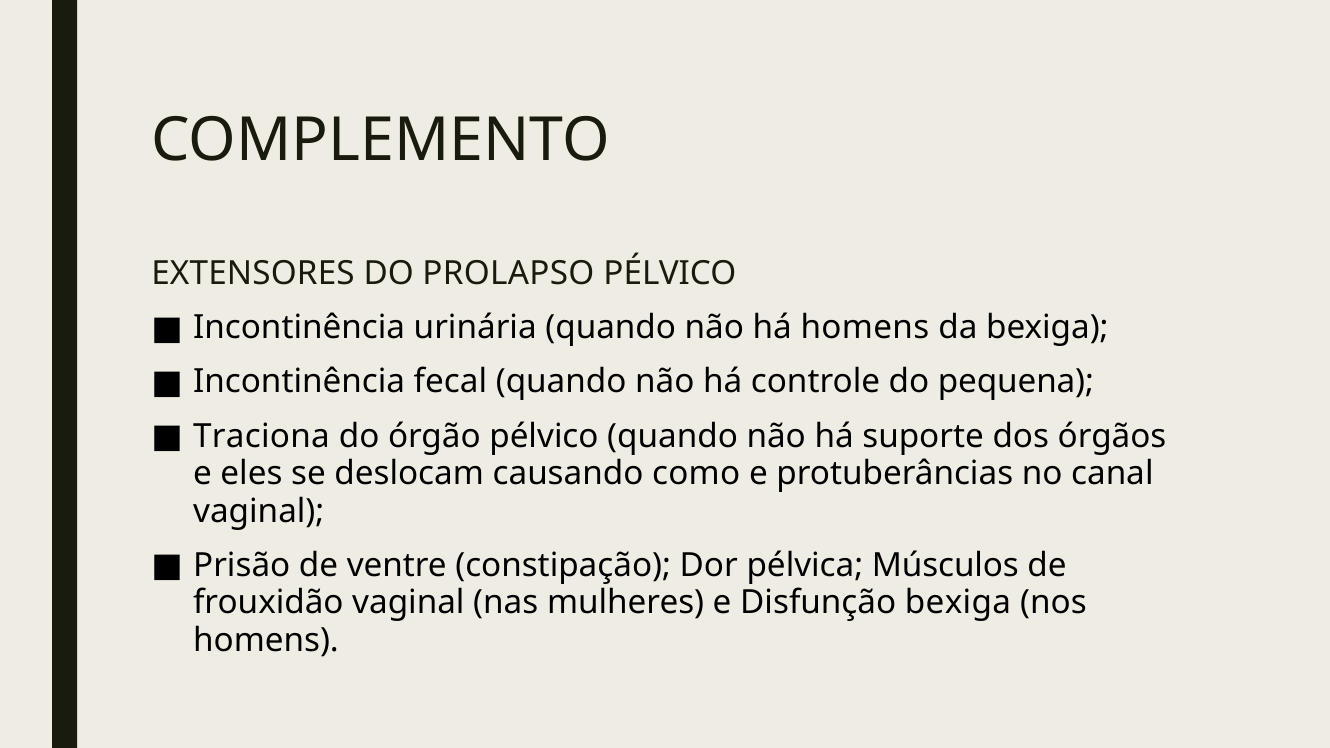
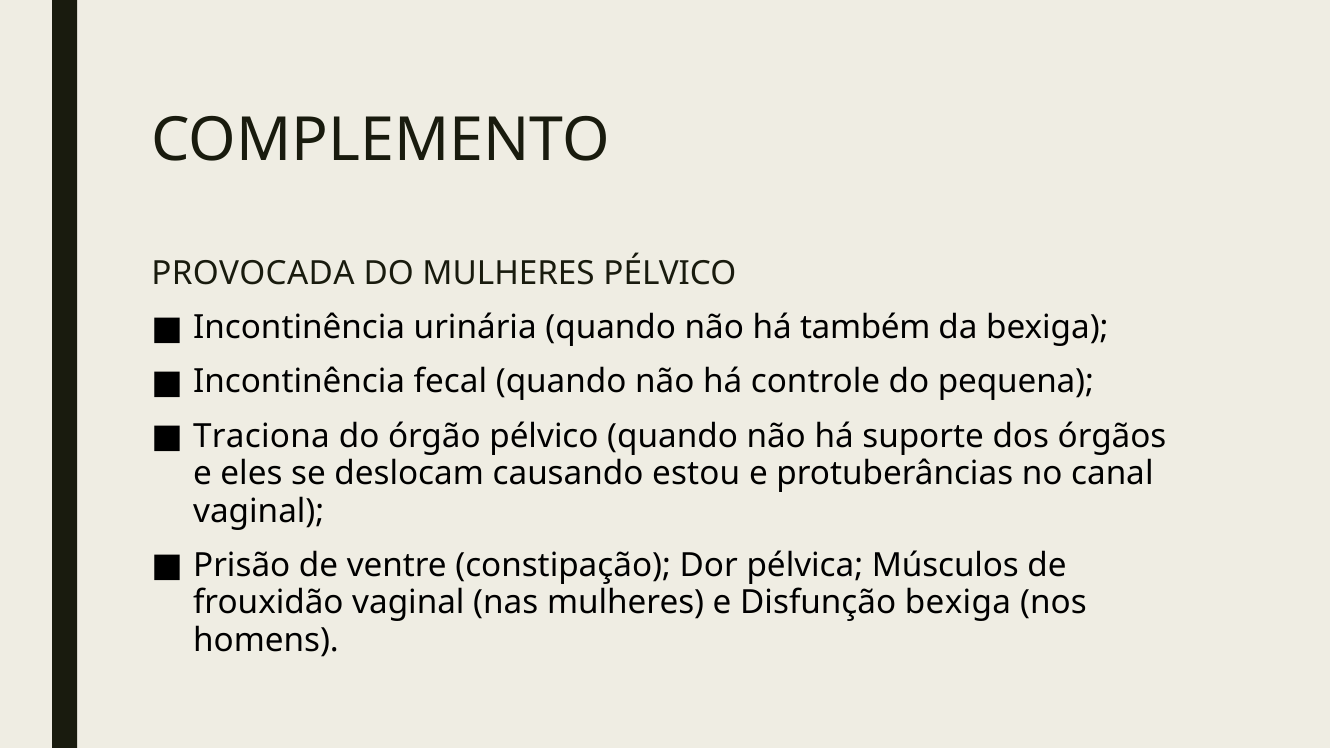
EXTENSORES: EXTENSORES -> PROVOCADA
DO PROLAPSO: PROLAPSO -> MULHERES
há homens: homens -> também
como: como -> estou
